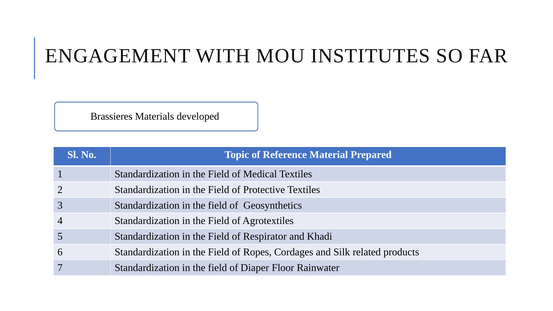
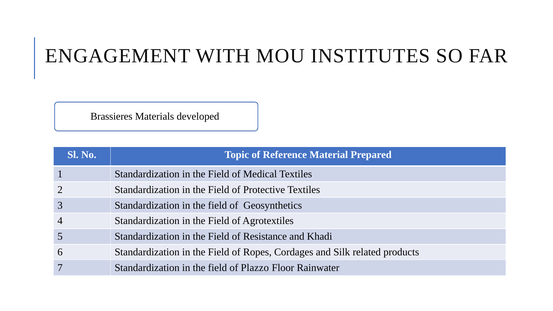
Respirator: Respirator -> Resistance
Diaper: Diaper -> Plazzo
